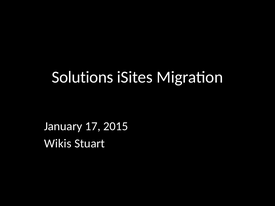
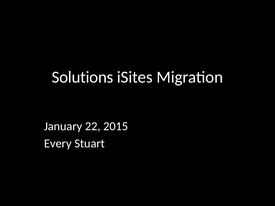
17: 17 -> 22
Wikis: Wikis -> Every
